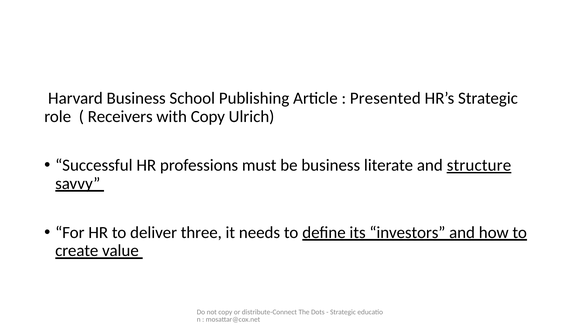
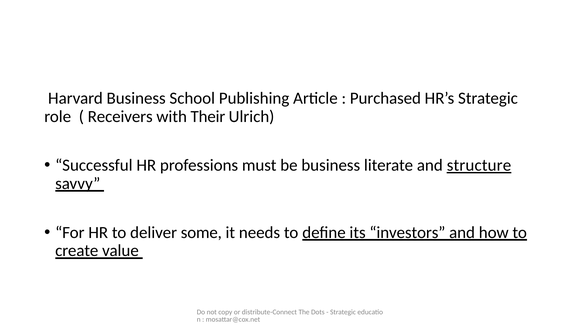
Presented: Presented -> Purchased
with Copy: Copy -> Their
three: three -> some
